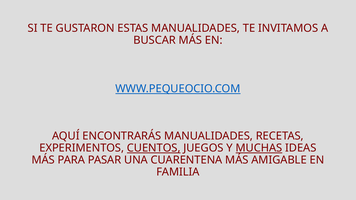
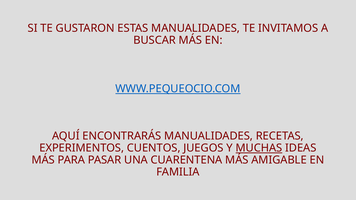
CUENTOS underline: present -> none
